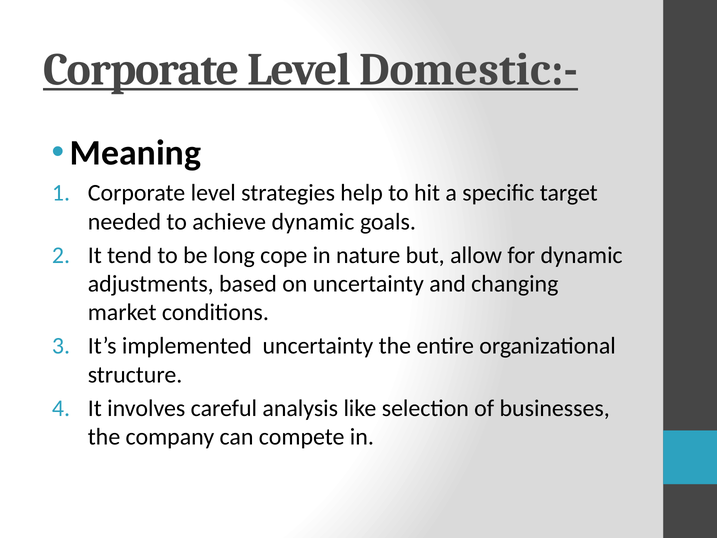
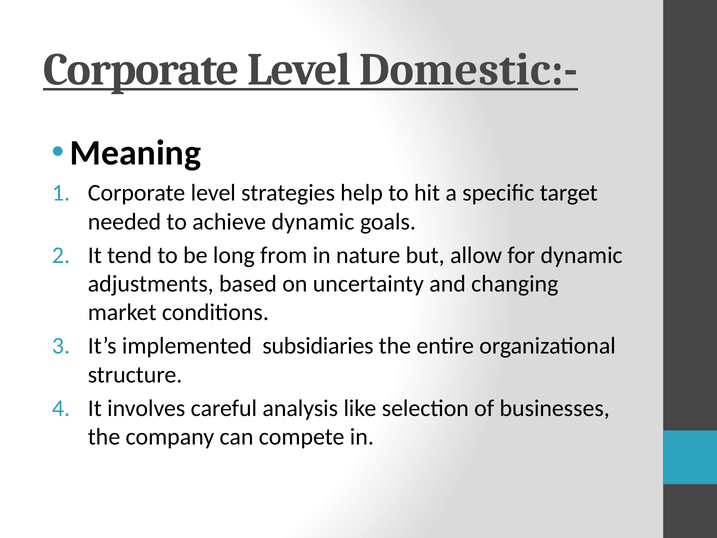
cope: cope -> from
implemented uncertainty: uncertainty -> subsidiaries
